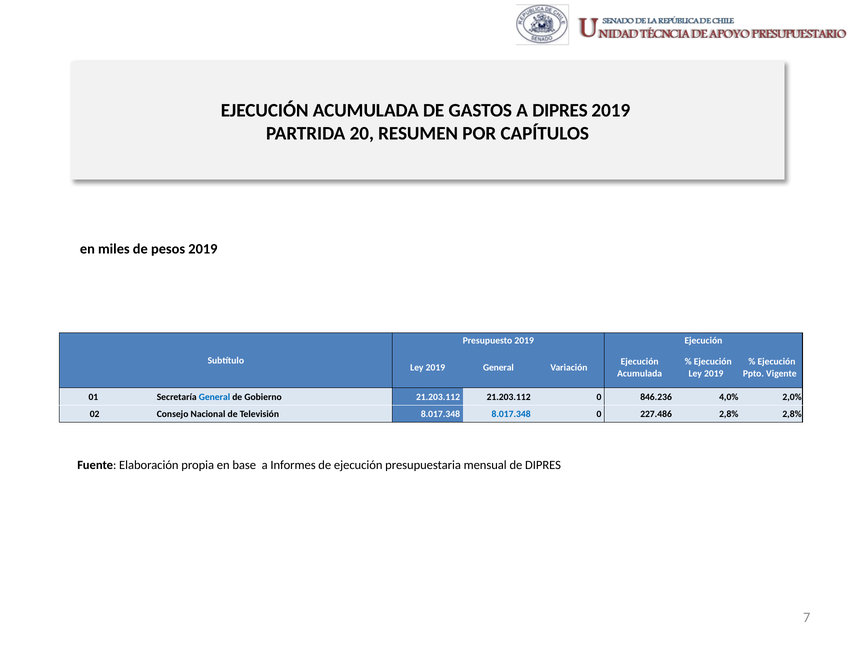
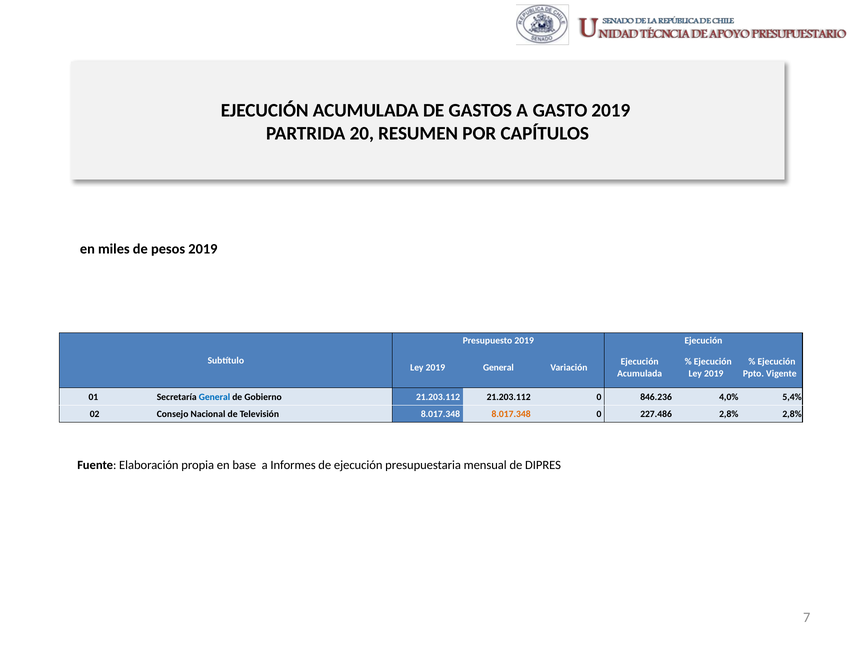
A DIPRES: DIPRES -> GASTO
2,0%: 2,0% -> 5,4%
8.017.348 at (511, 414) colour: blue -> orange
